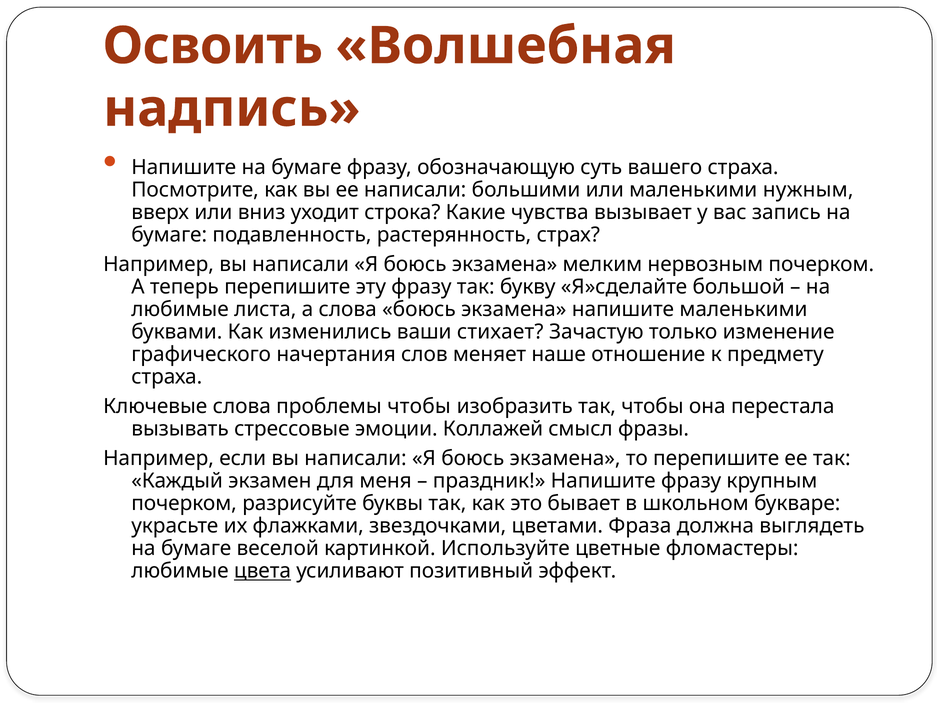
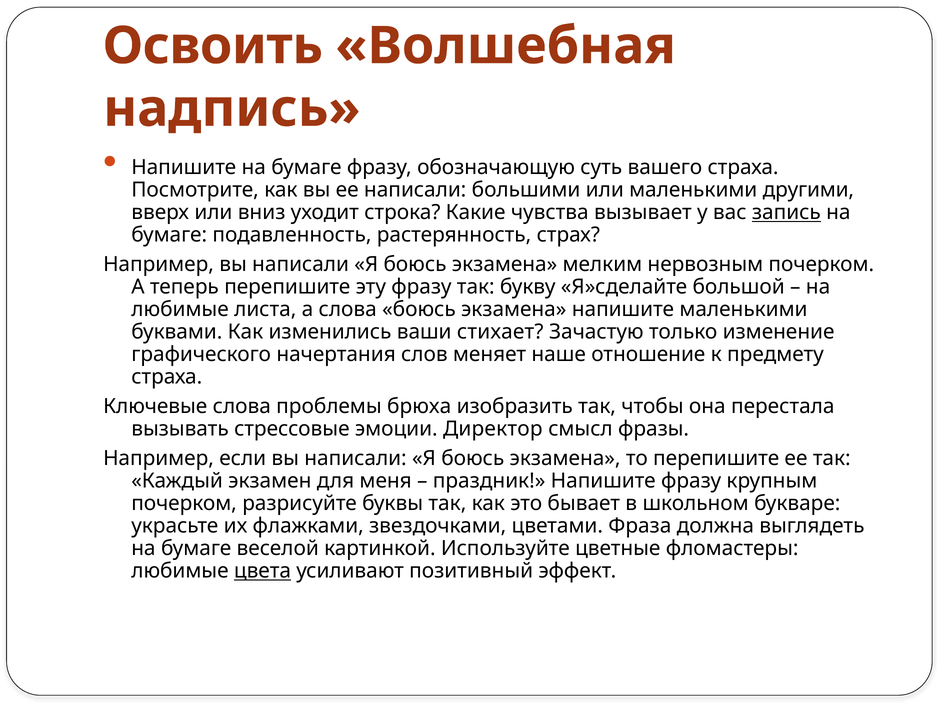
нужным: нужным -> другими
запись underline: none -> present
проблемы чтобы: чтобы -> брюха
Коллажей: Коллажей -> Директор
